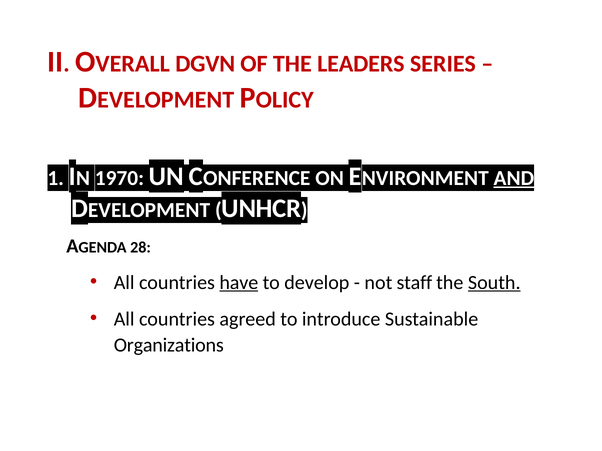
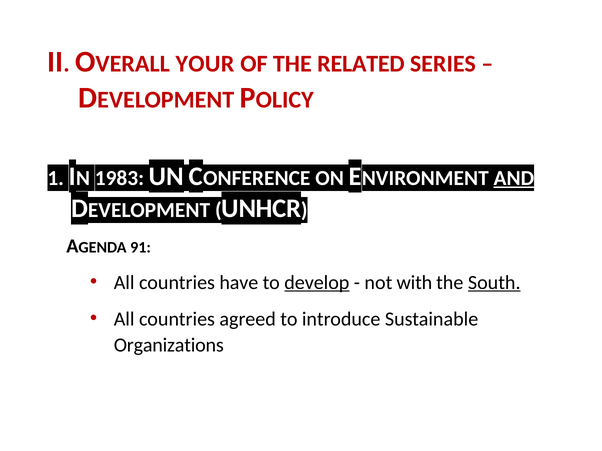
DGVN: DGVN -> YOUR
LEADERS: LEADERS -> RELATED
1970: 1970 -> 1983
28: 28 -> 91
have underline: present -> none
develop underline: none -> present
staff: staff -> with
